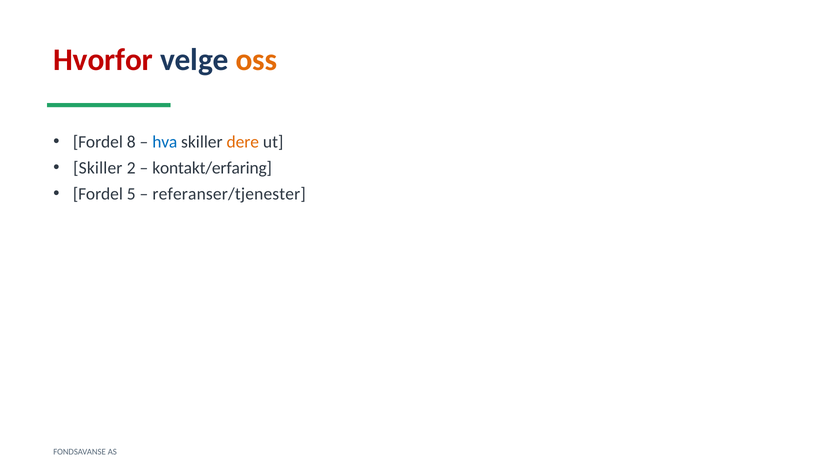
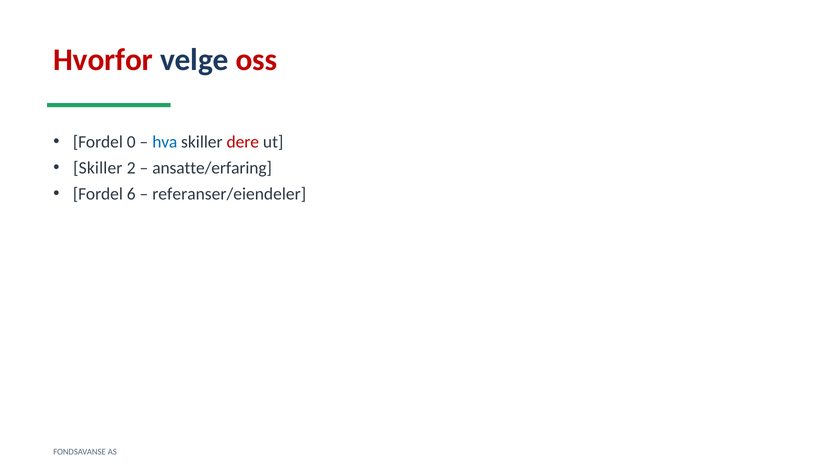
oss colour: orange -> red
8: 8 -> 0
dere colour: orange -> red
kontakt/erfaring: kontakt/erfaring -> ansatte/erfaring
5: 5 -> 6
referanser/tjenester: referanser/tjenester -> referanser/eiendeler
